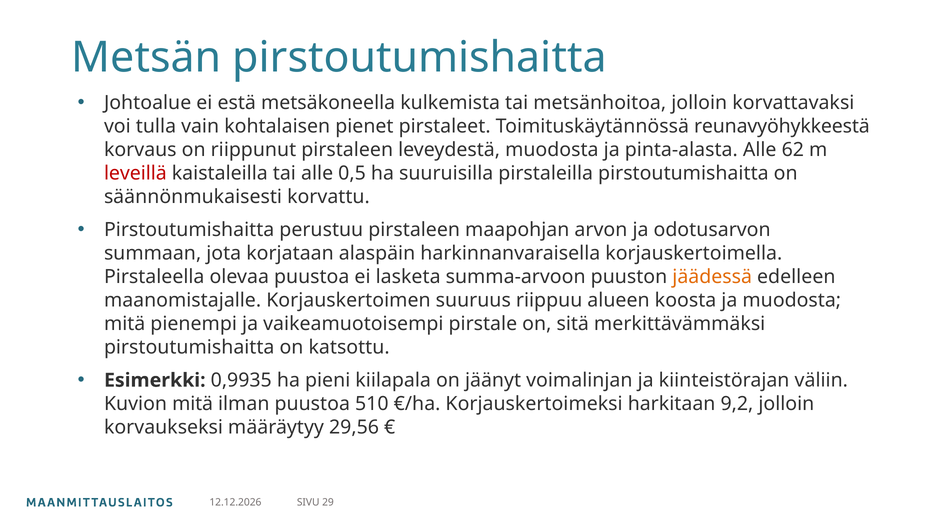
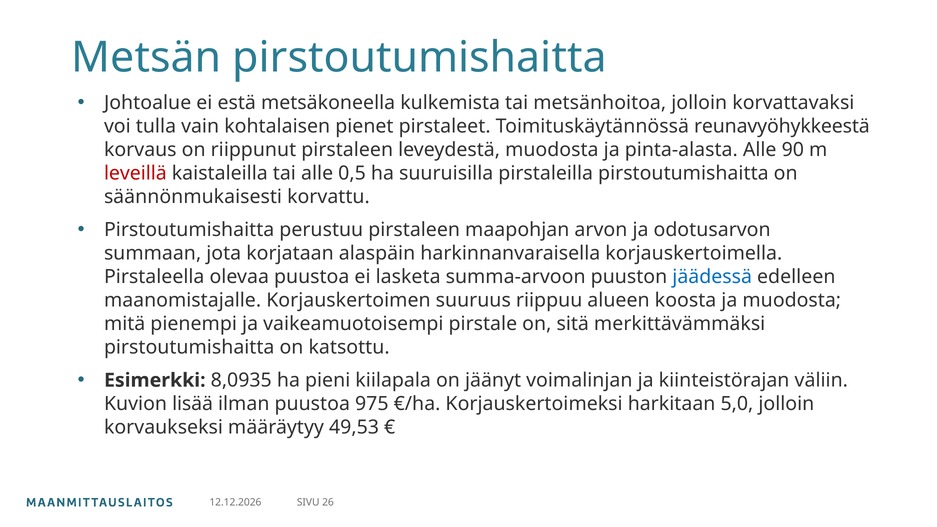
62: 62 -> 90
jäädessä colour: orange -> blue
0,9935: 0,9935 -> 8,0935
Kuvion mitä: mitä -> lisää
510: 510 -> 975
9,2: 9,2 -> 5,0
29,56: 29,56 -> 49,53
29: 29 -> 26
